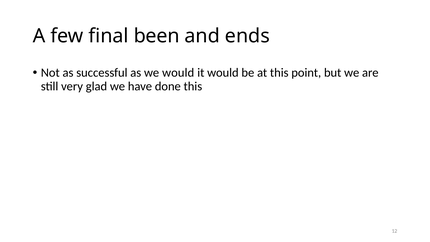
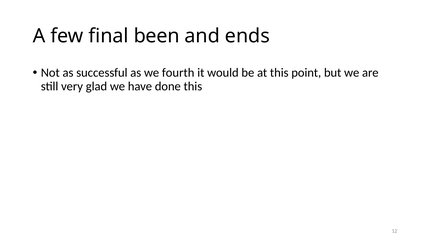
we would: would -> fourth
